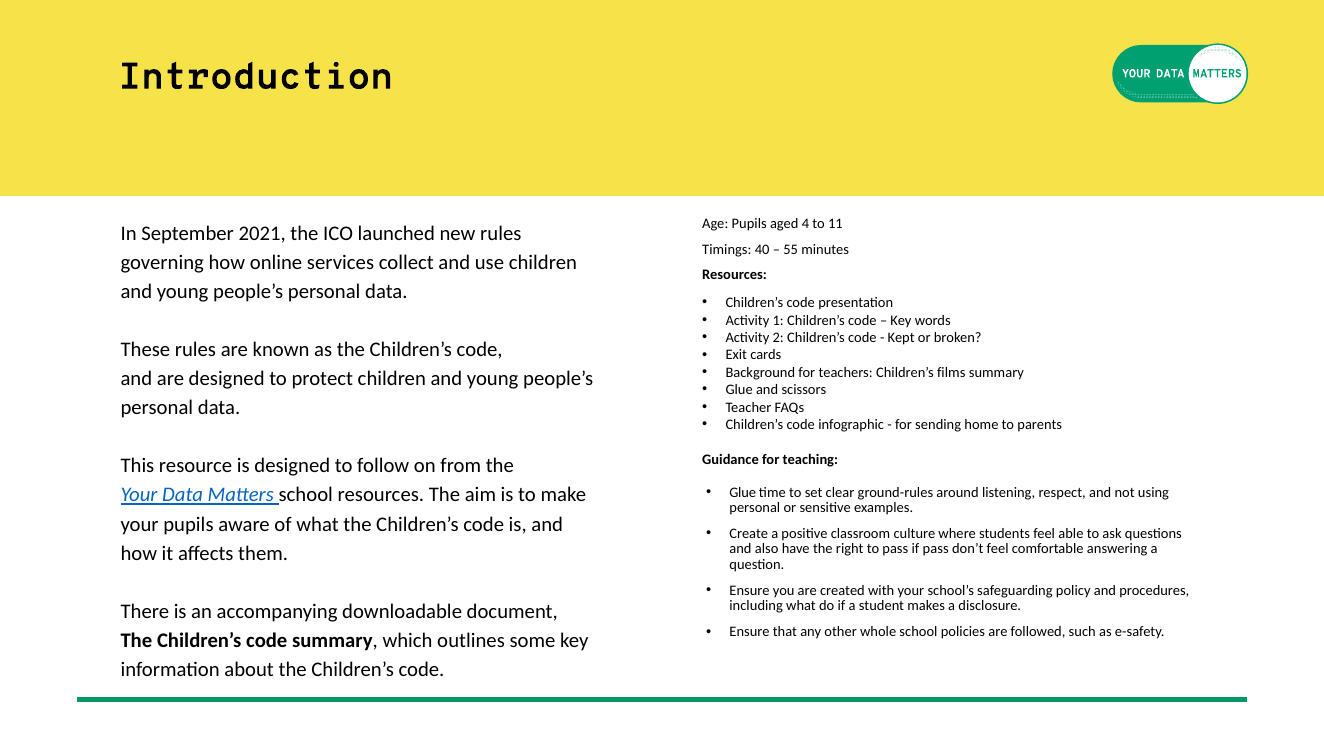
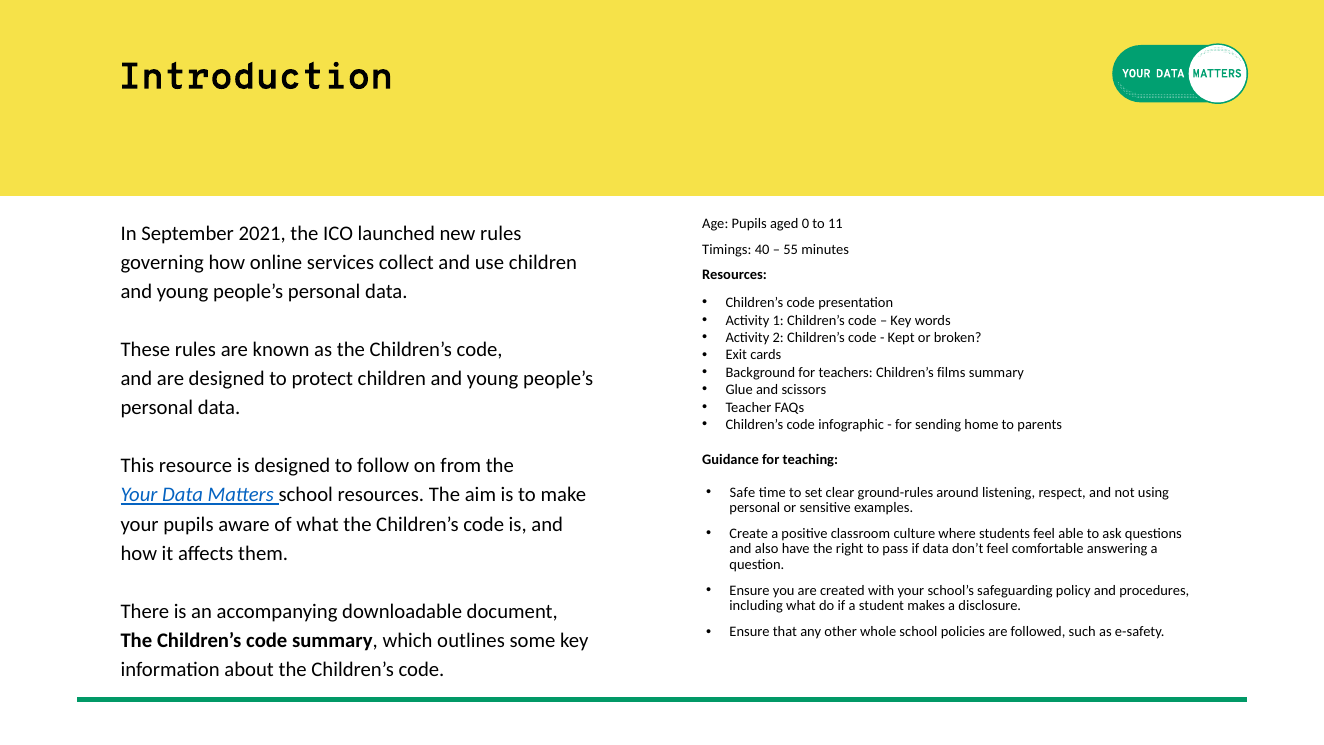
4: 4 -> 0
Glue at (743, 492): Glue -> Safe
if pass: pass -> data
